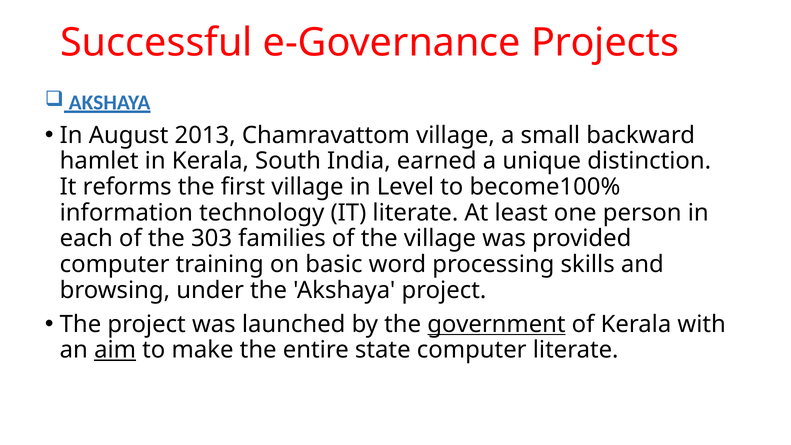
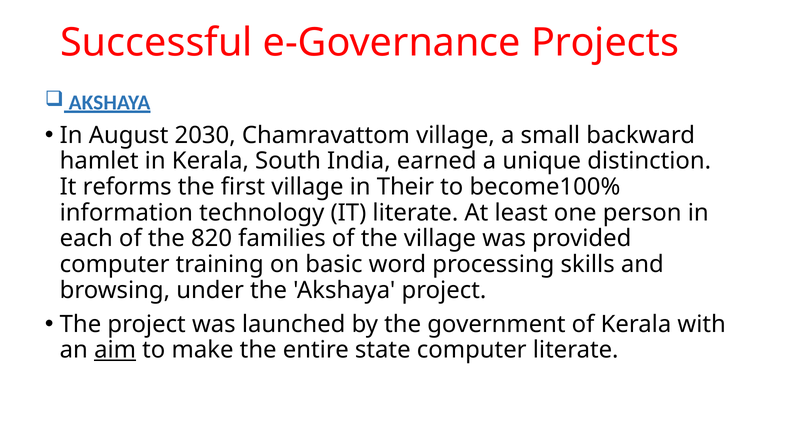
2013: 2013 -> 2030
Level: Level -> Their
303: 303 -> 820
government underline: present -> none
